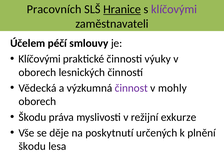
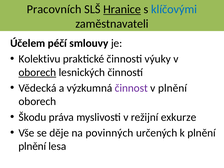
klíčovými at (174, 9) colour: purple -> blue
Klíčovými at (40, 59): Klíčovými -> Kolektivu
oborech at (37, 72) underline: none -> present
v mohly: mohly -> plnění
poskytnutí: poskytnutí -> povinných
škodu at (32, 146): škodu -> plnění
